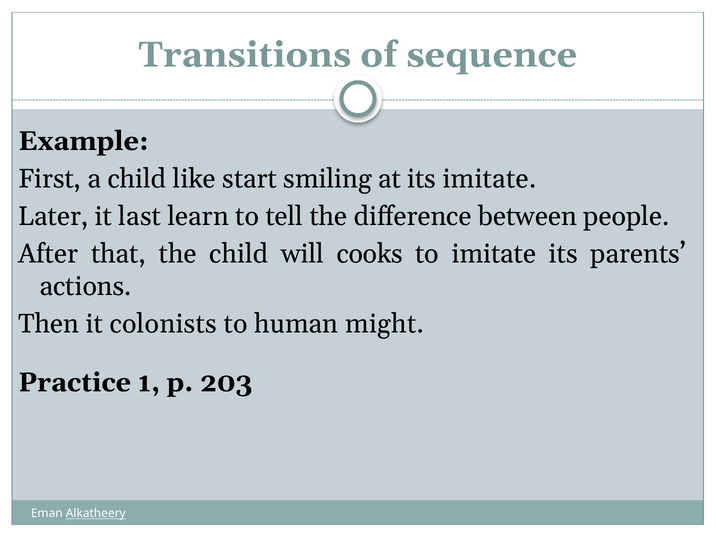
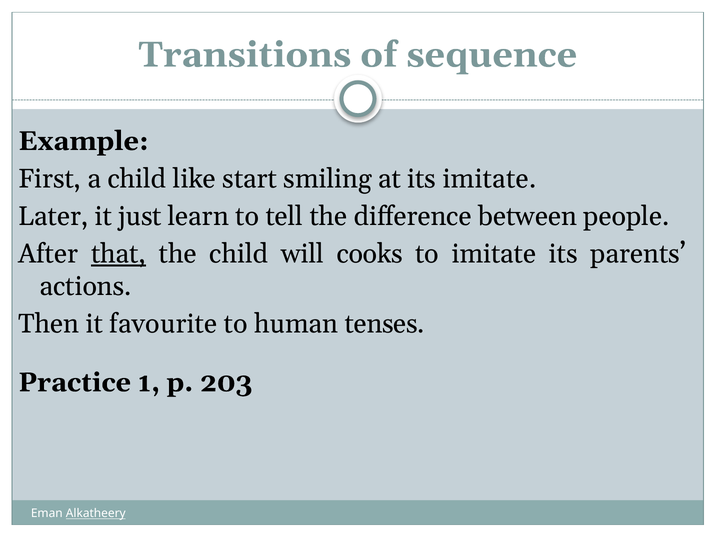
last: last -> just
that underline: none -> present
colonists: colonists -> favourite
might: might -> tenses
